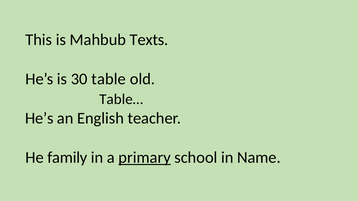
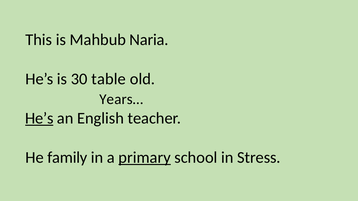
Texts: Texts -> Naria
Table…: Table… -> Years…
He’s at (39, 118) underline: none -> present
Name: Name -> Stress
